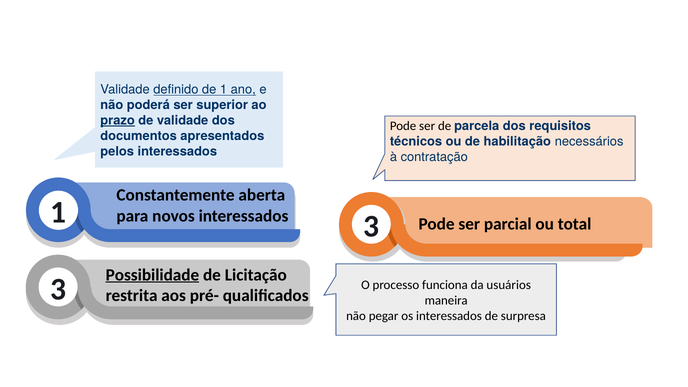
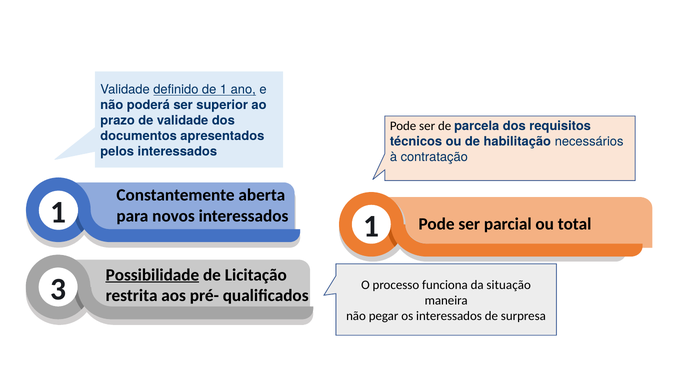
prazo underline: present -> none
1 3: 3 -> 1
usuários: usuários -> situação
